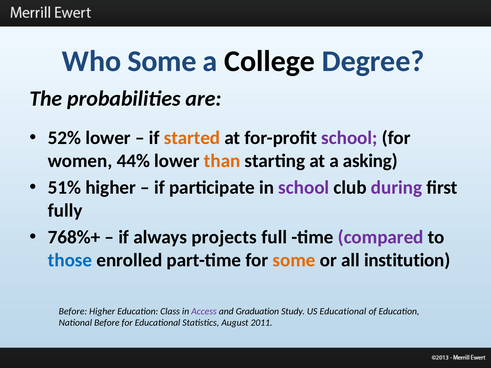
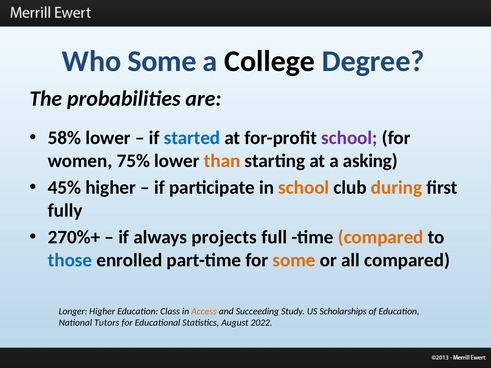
52%: 52% -> 58%
started colour: orange -> blue
44%: 44% -> 75%
51%: 51% -> 45%
school at (304, 188) colour: purple -> orange
during colour: purple -> orange
768%+: 768%+ -> 270%+
compared at (381, 237) colour: purple -> orange
all institution: institution -> compared
Before at (73, 312): Before -> Longer
Access colour: purple -> orange
Graduation: Graduation -> Succeeding
US Educational: Educational -> Scholarships
National Before: Before -> Tutors
2011: 2011 -> 2022
